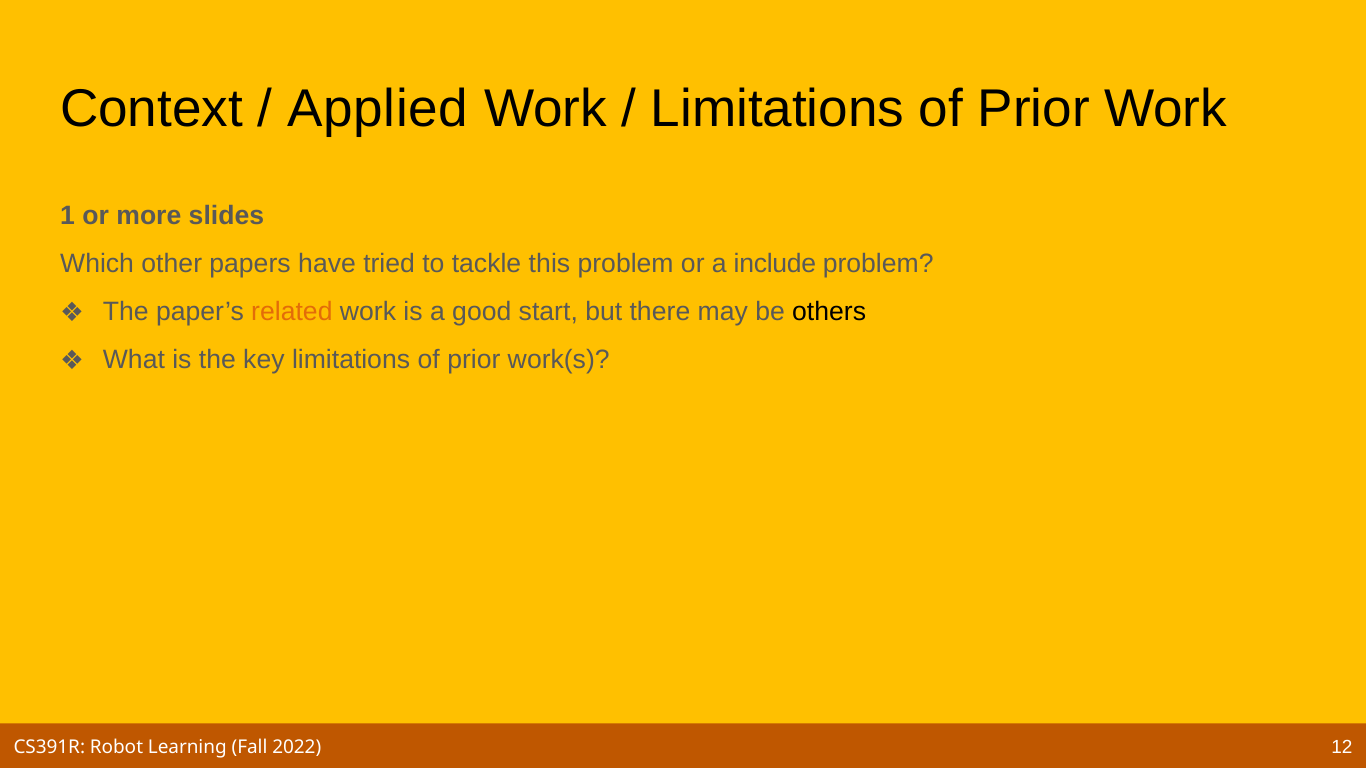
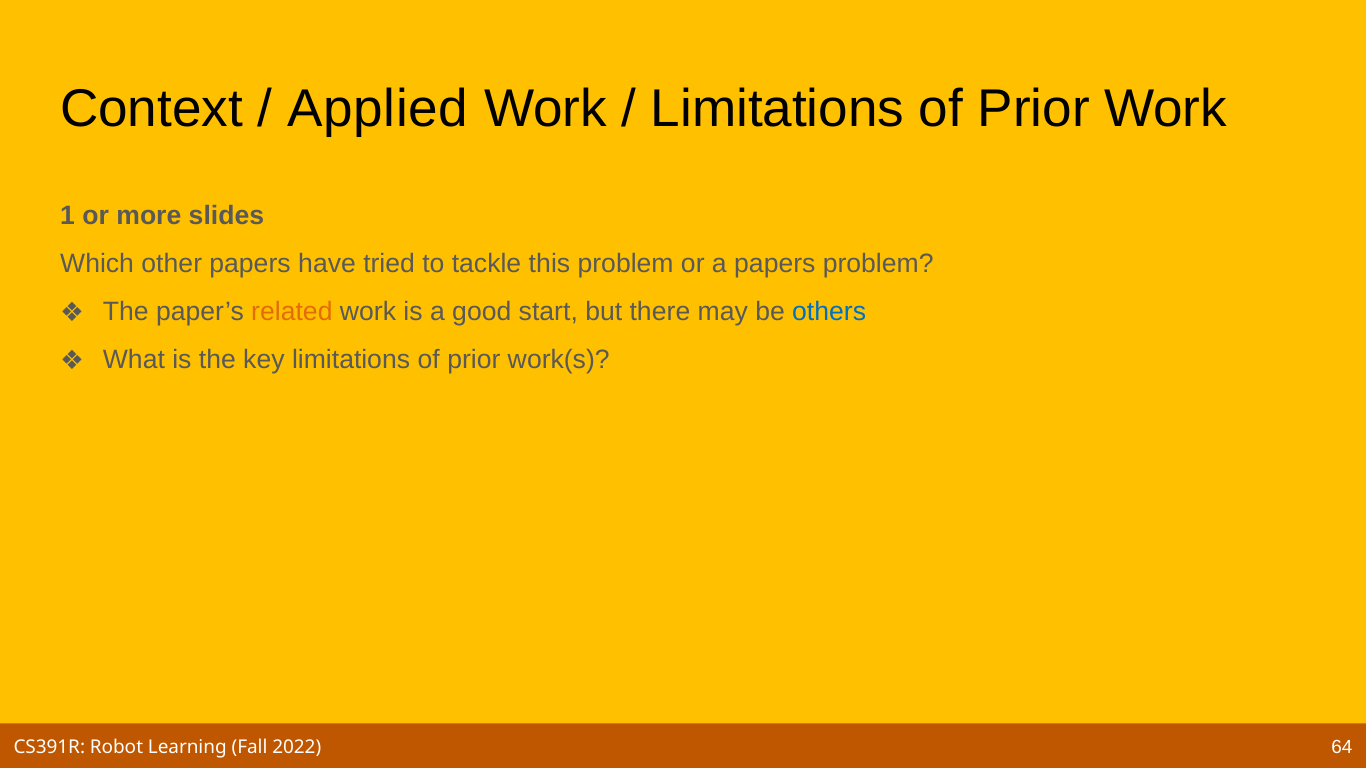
a include: include -> papers
others colour: black -> blue
12: 12 -> 64
